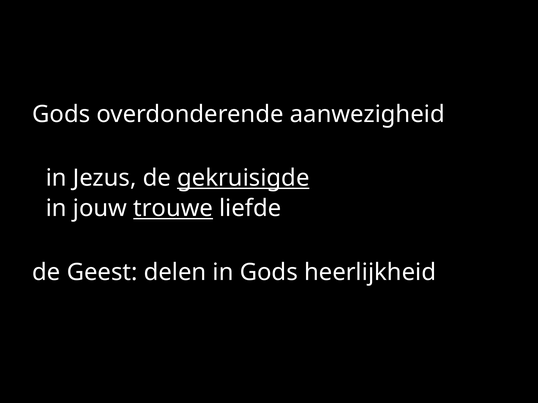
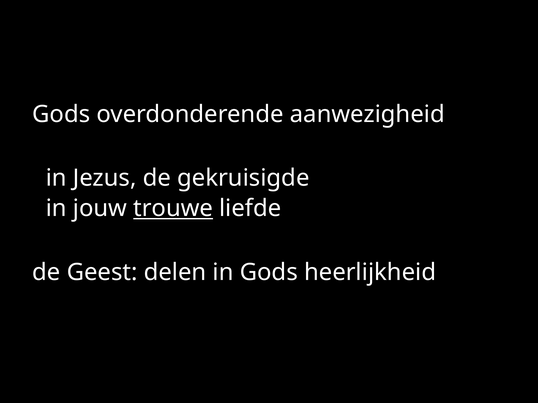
gekruisigde underline: present -> none
